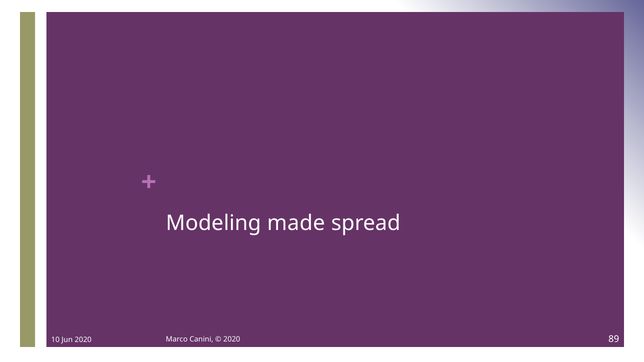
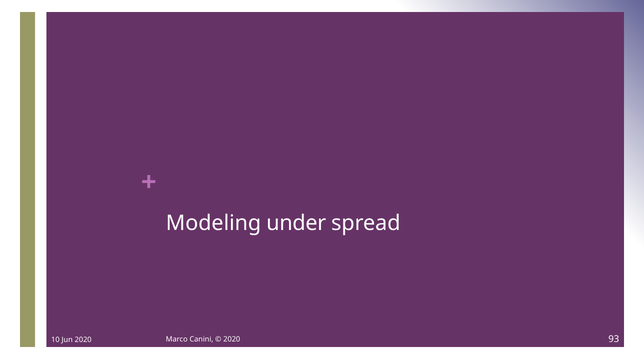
made: made -> under
89: 89 -> 93
